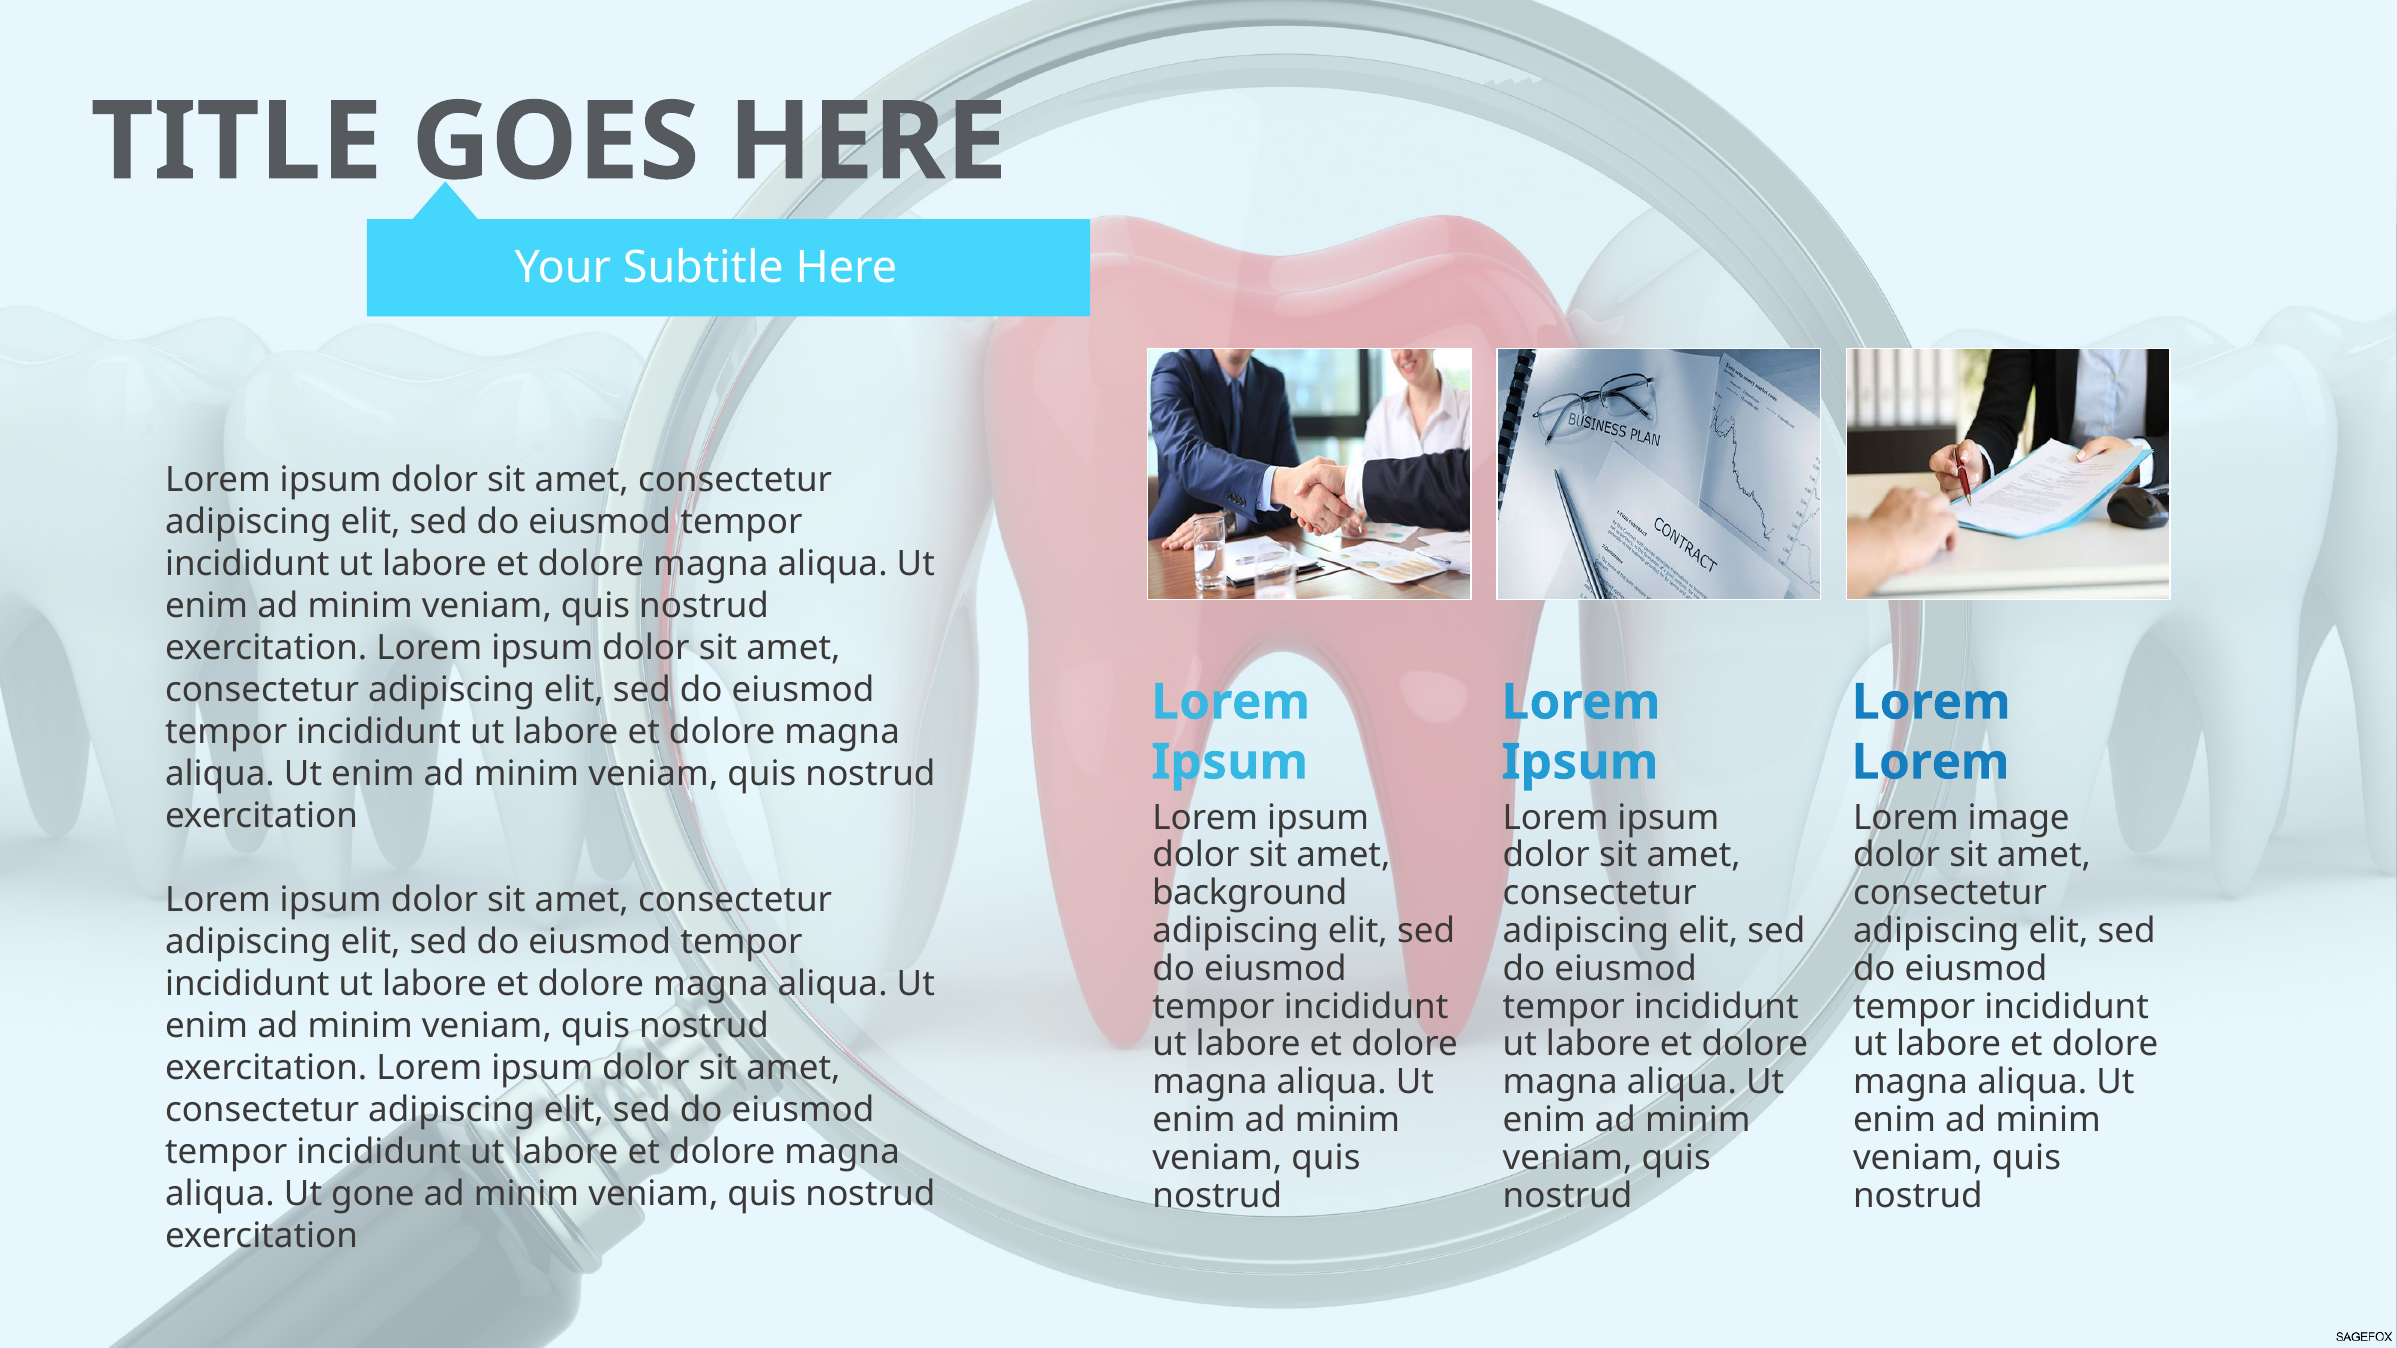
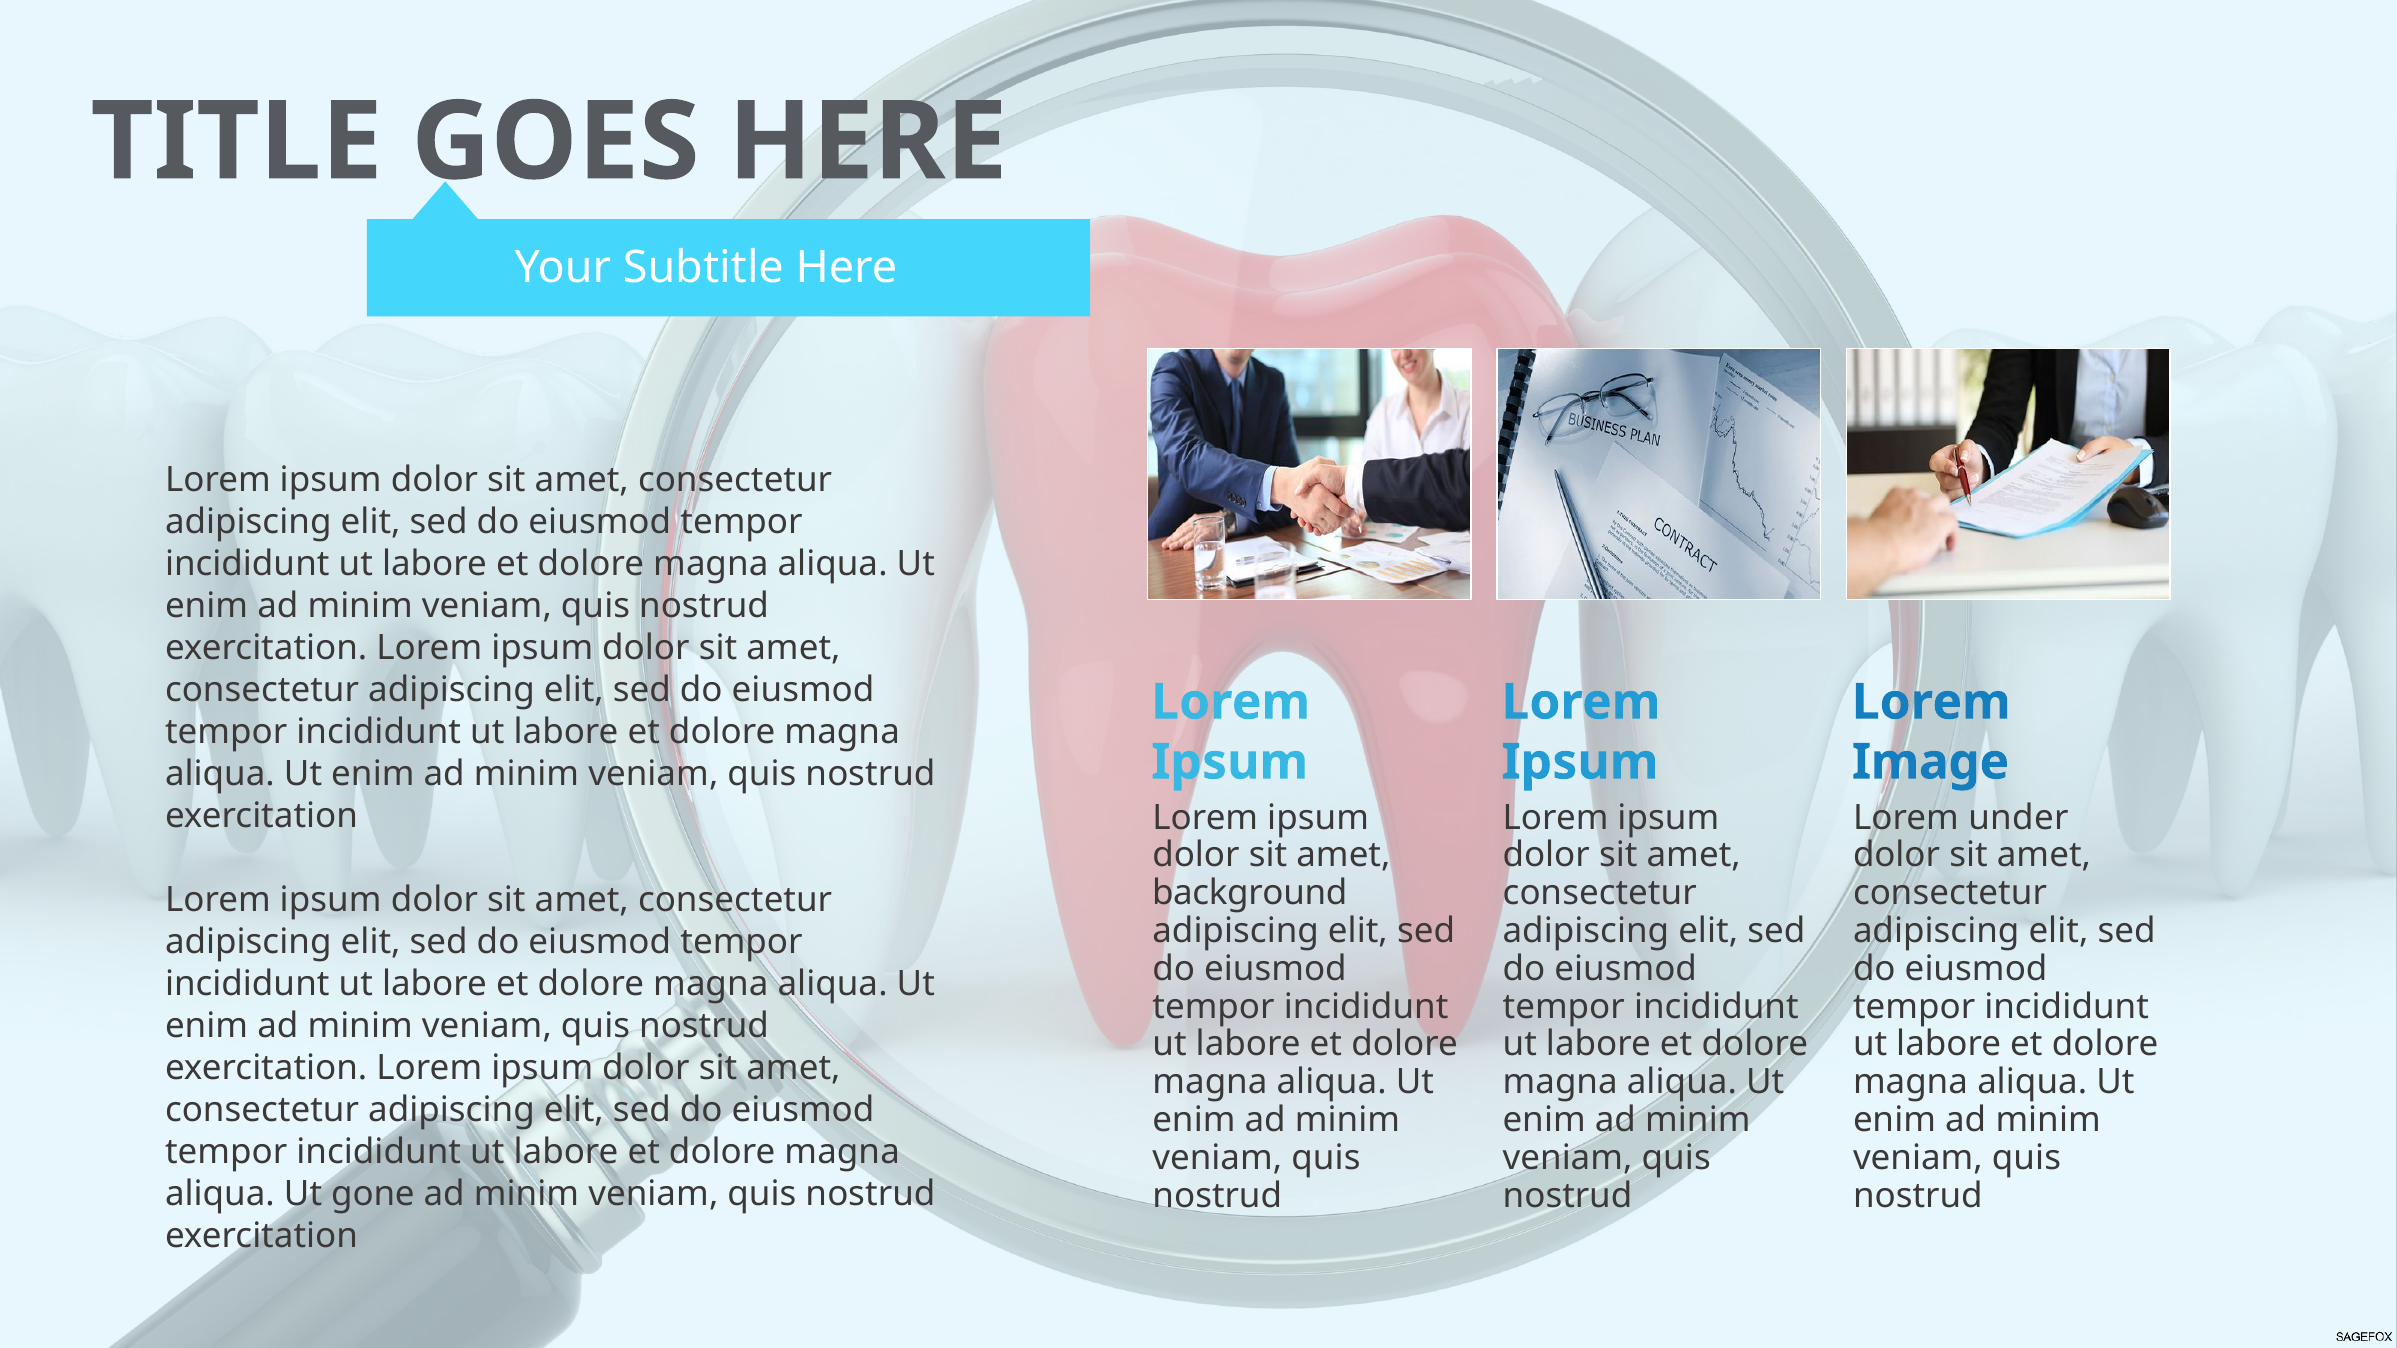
Lorem at (1930, 762): Lorem -> Image
image: image -> under
